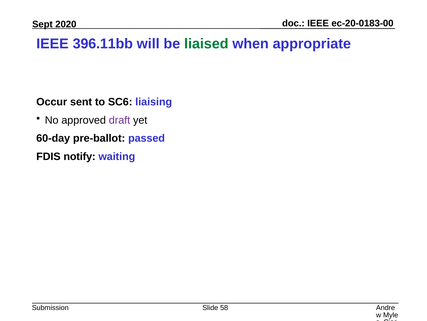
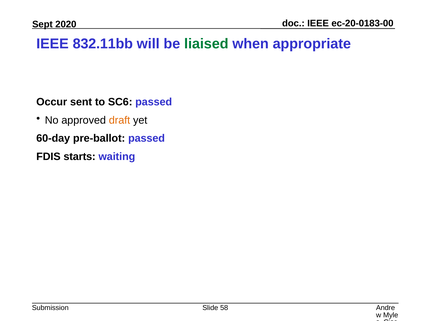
396.11bb: 396.11bb -> 832.11bb
SC6 liaising: liaising -> passed
draft colour: purple -> orange
notify: notify -> starts
